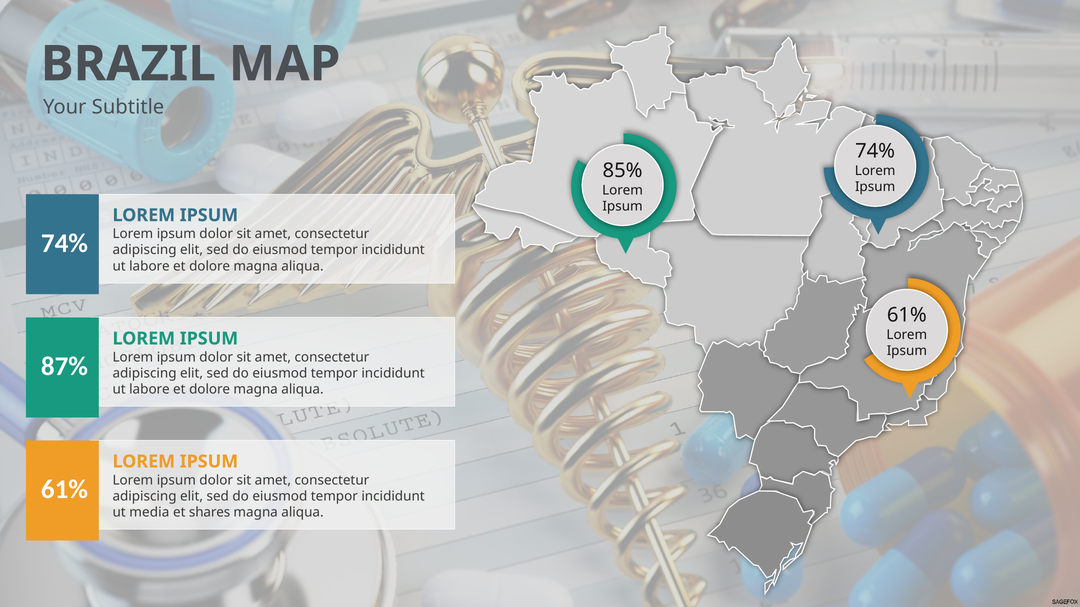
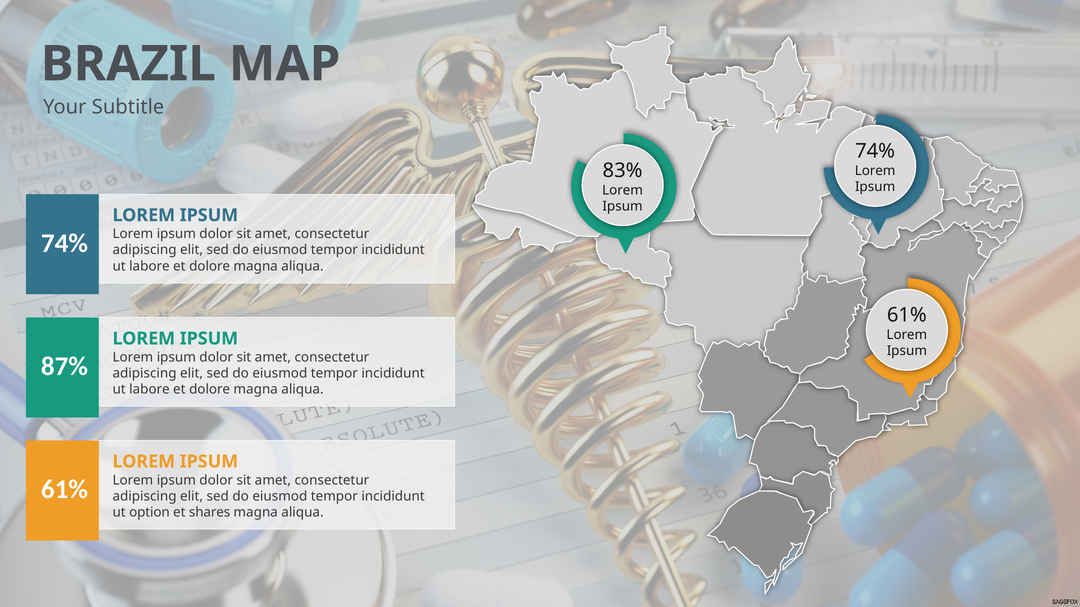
85%: 85% -> 83%
media: media -> option
